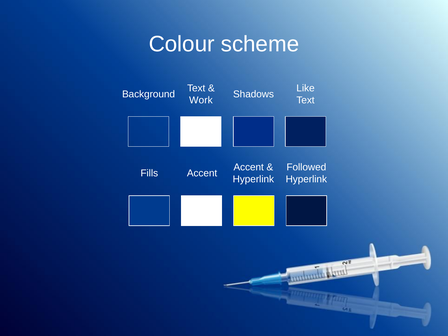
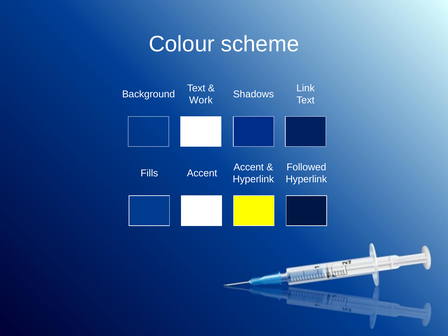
Like: Like -> Link
